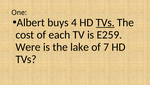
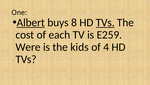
Albert underline: none -> present
4: 4 -> 8
lake: lake -> kids
7: 7 -> 4
